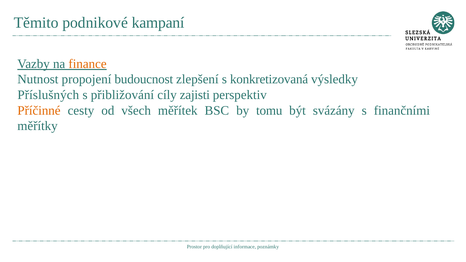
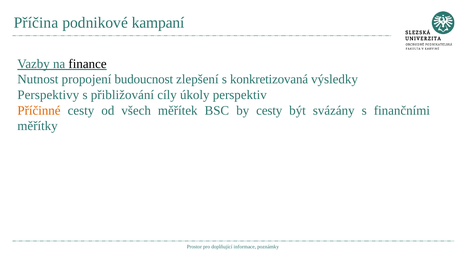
Těmito: Těmito -> Příčina
finance colour: orange -> black
Příslušných: Příslušných -> Perspektivy
zajisti: zajisti -> úkoly
by tomu: tomu -> cesty
